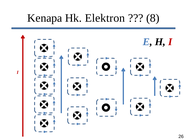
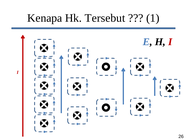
Elektron: Elektron -> Tersebut
8: 8 -> 1
